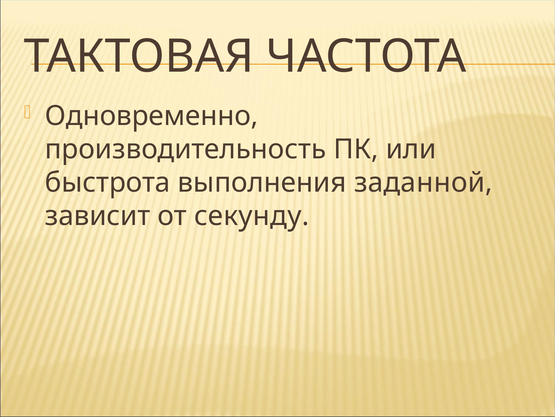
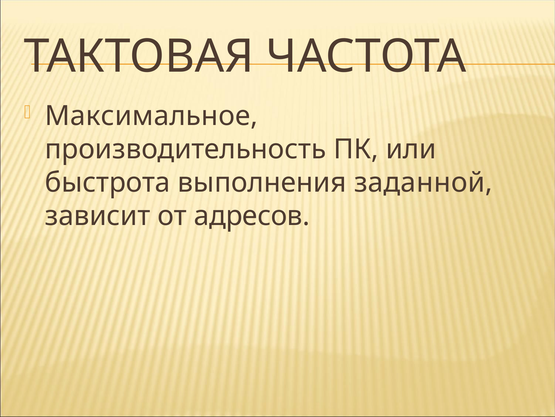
Одновременно: Одновременно -> Максимальное
секунду: секунду -> адресов
